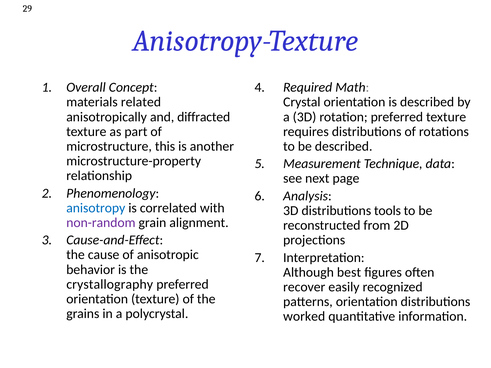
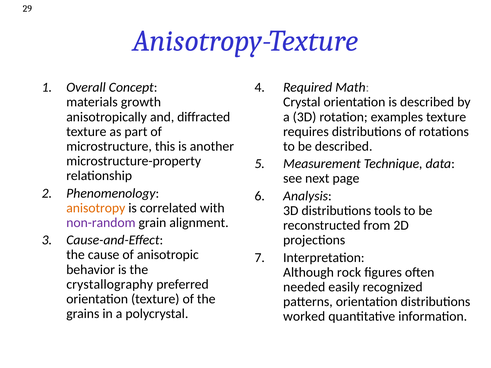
related: related -> growth
rotation preferred: preferred -> examples
anisotropy colour: blue -> orange
best: best -> rock
recover: recover -> needed
